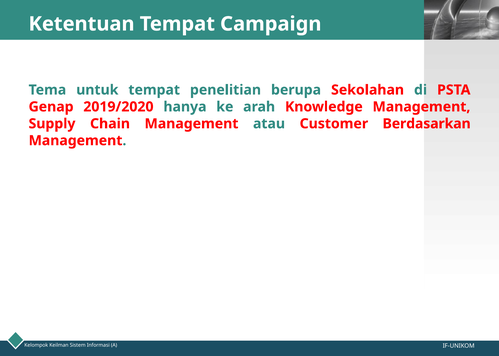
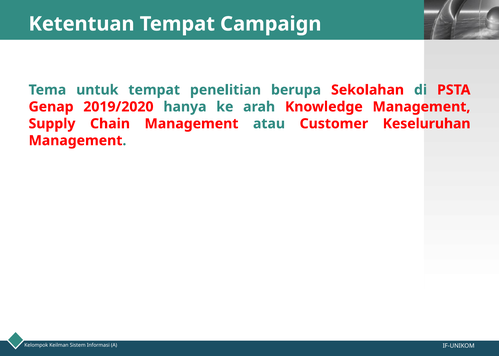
Berdasarkan: Berdasarkan -> Keseluruhan
